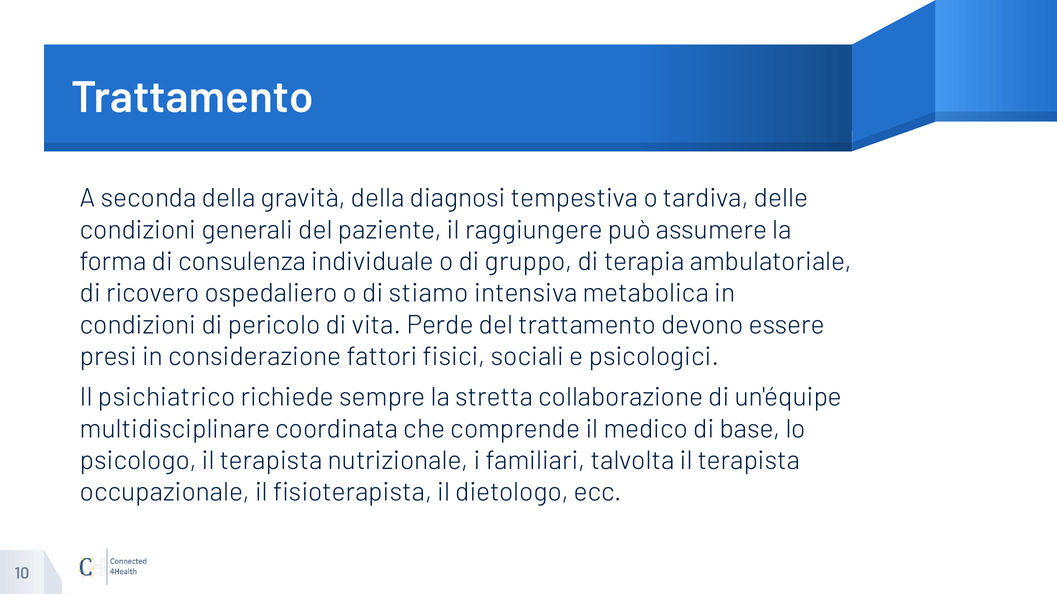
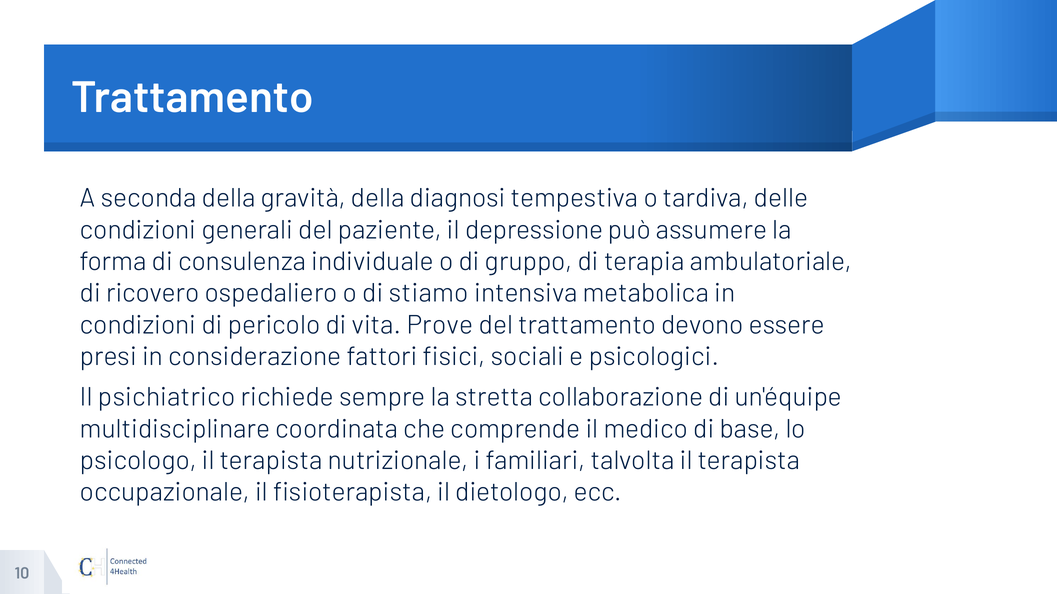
raggiungere: raggiungere -> depressione
Perde: Perde -> Prove
